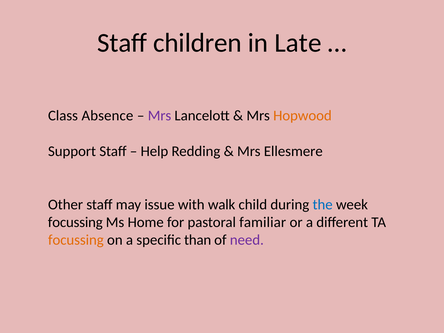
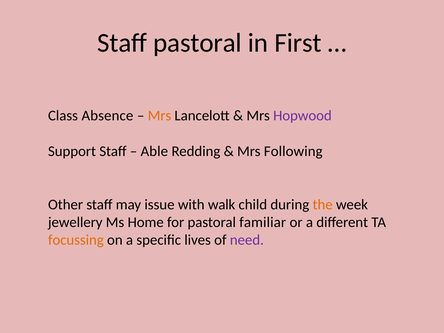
Staff children: children -> pastoral
Late: Late -> First
Mrs at (159, 116) colour: purple -> orange
Hopwood colour: orange -> purple
Help: Help -> Able
Ellesmere: Ellesmere -> Following
the colour: blue -> orange
focussing at (75, 222): focussing -> jewellery
than: than -> lives
